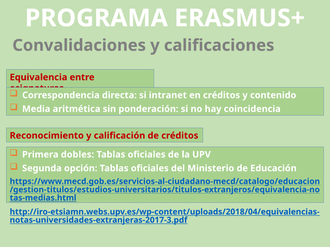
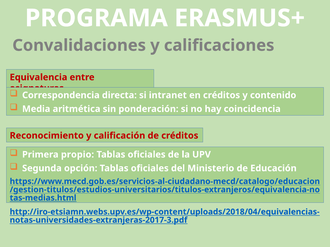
dobles: dobles -> propio
